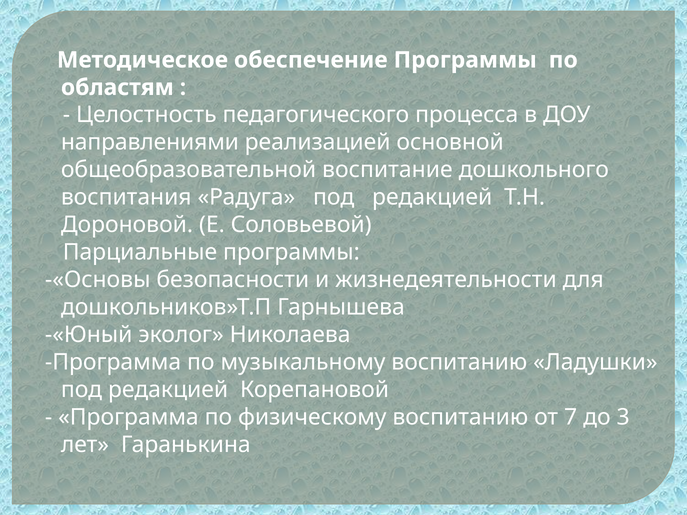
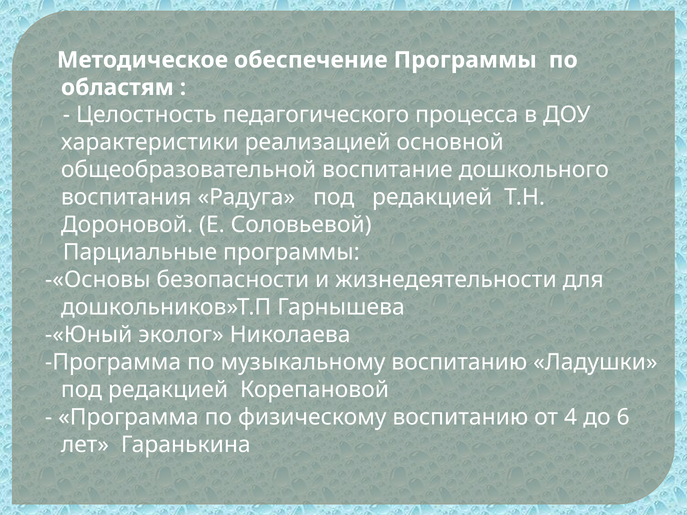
направлениями: направлениями -> характеристики
7: 7 -> 4
3: 3 -> 6
